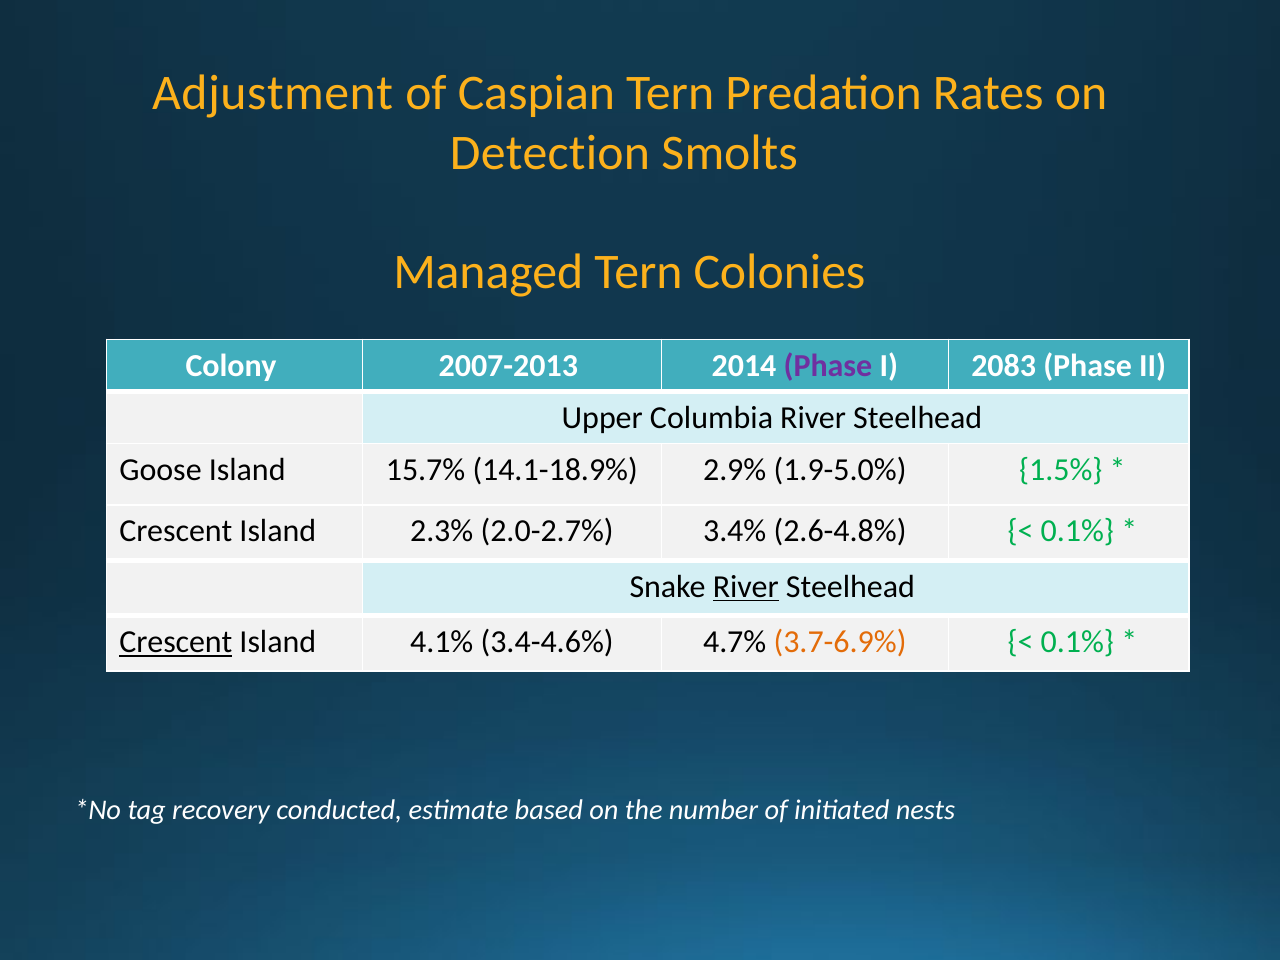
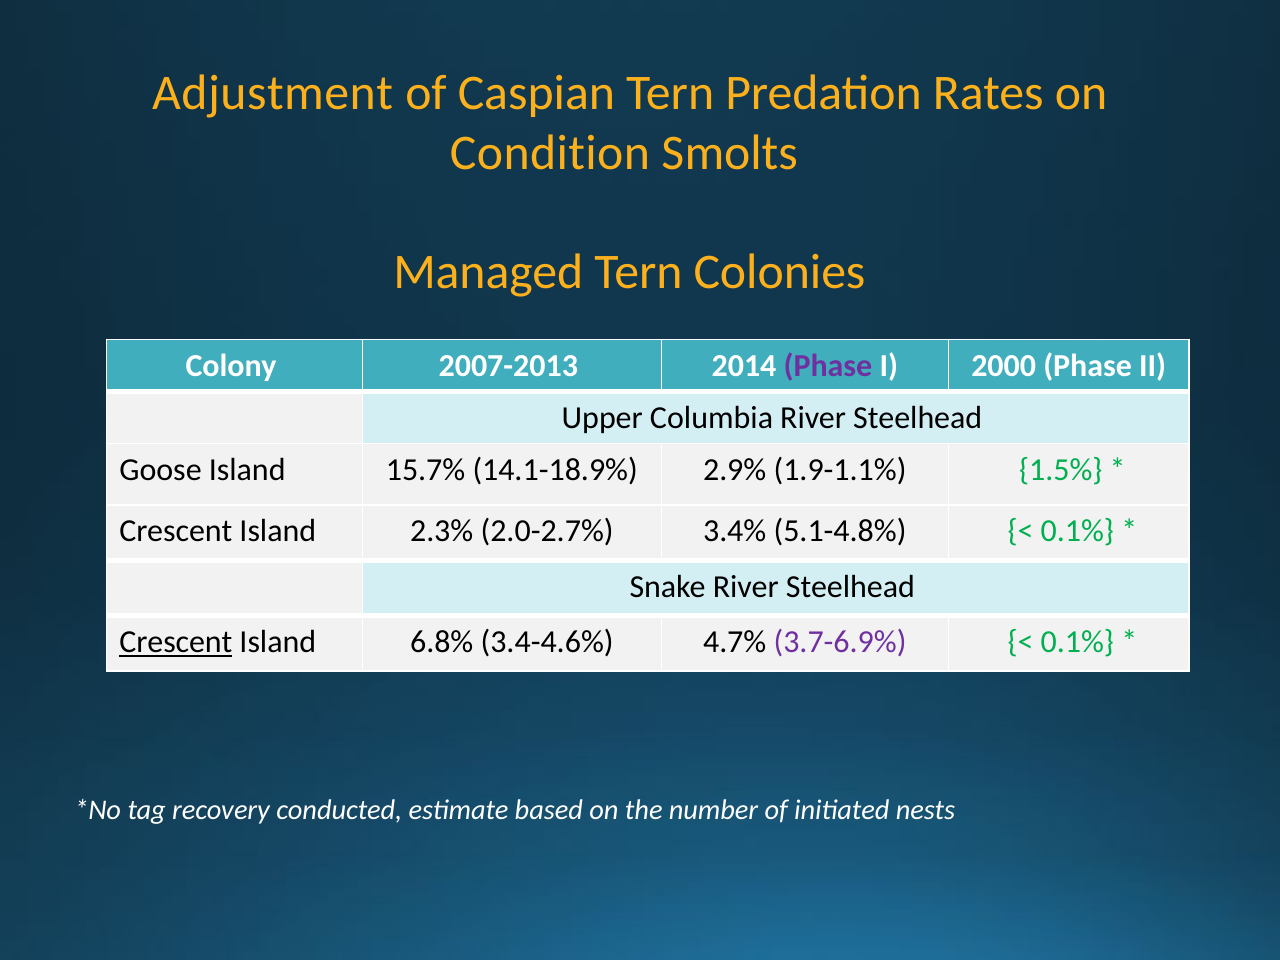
Detection: Detection -> Condition
2083: 2083 -> 2000
1.9-5.0%: 1.9-5.0% -> 1.9-1.1%
2.6-4.8%: 2.6-4.8% -> 5.1-4.8%
River at (746, 587) underline: present -> none
4.1%: 4.1% -> 6.8%
3.7-6.9% colour: orange -> purple
